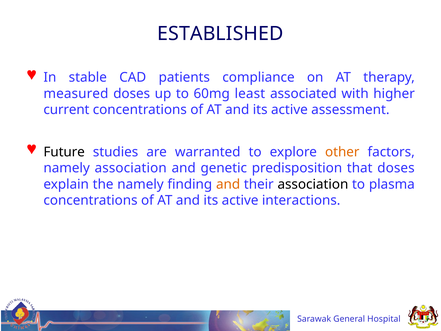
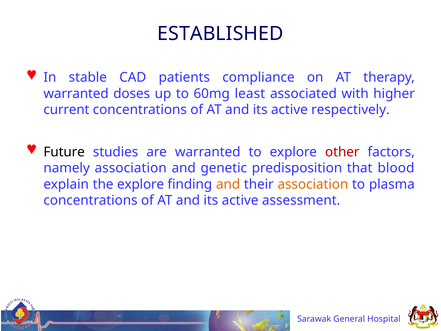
measured at (76, 94): measured -> warranted
assessment: assessment -> respectively
other colour: orange -> red
that doses: doses -> blood
the namely: namely -> explore
association at (313, 184) colour: black -> orange
interactions: interactions -> assessment
